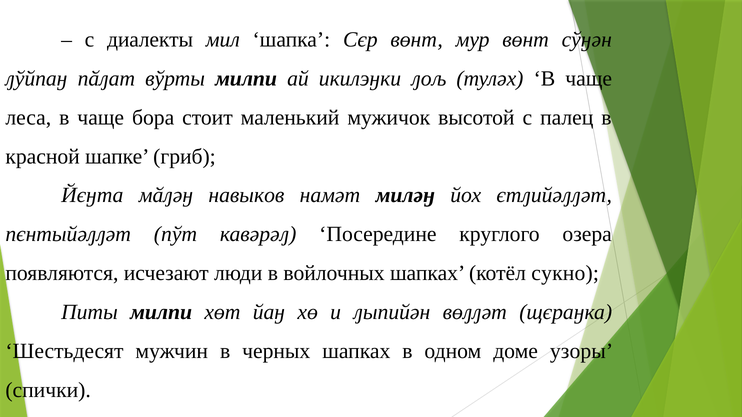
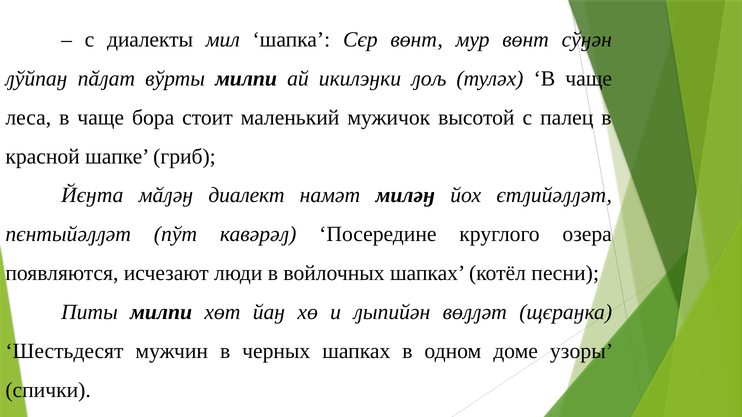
навыков: навыков -> диалект
сукно: сукно -> песни
